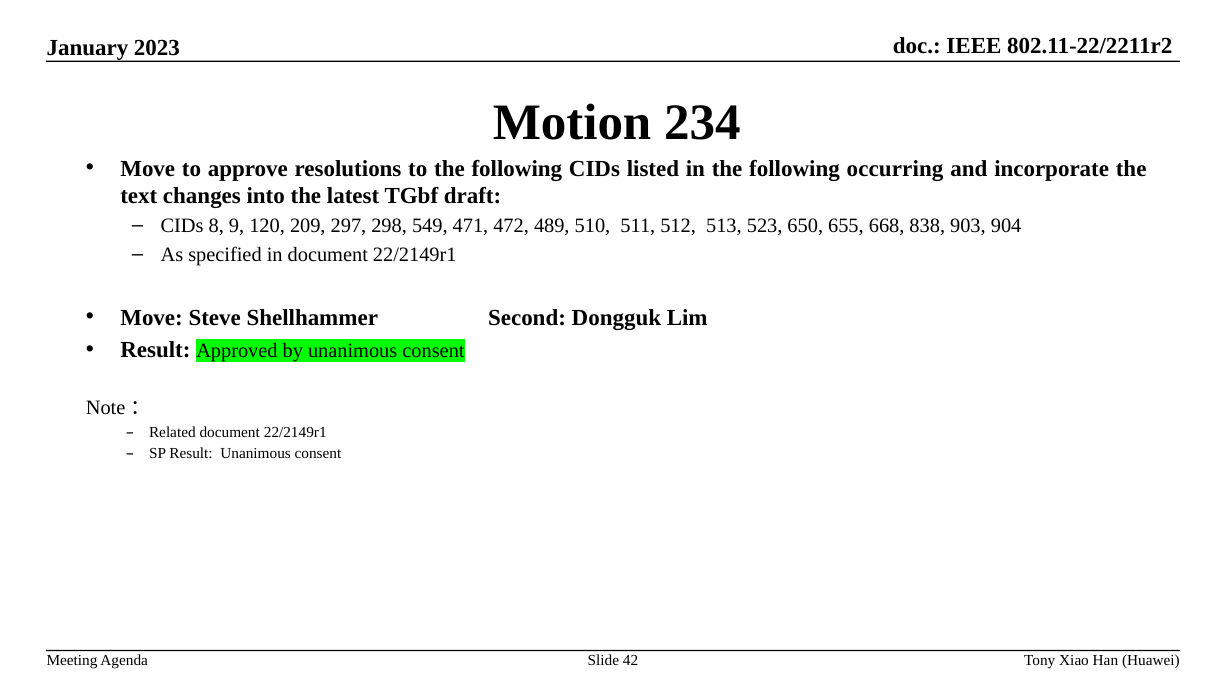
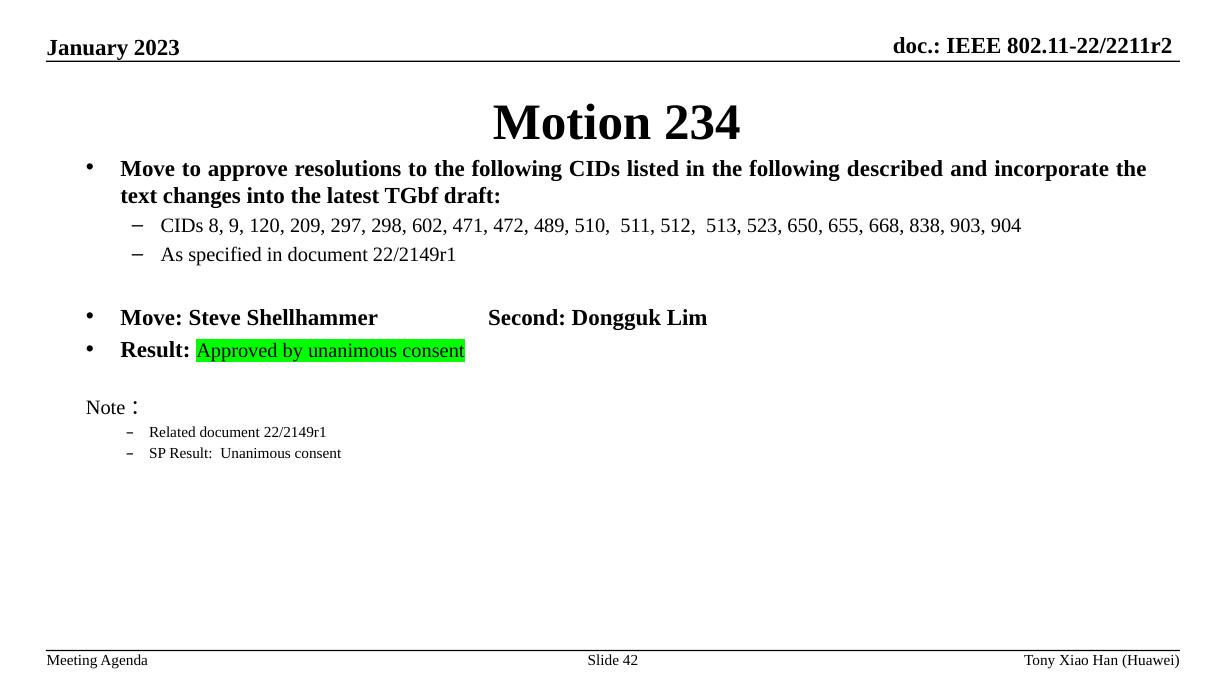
occurring: occurring -> described
549: 549 -> 602
